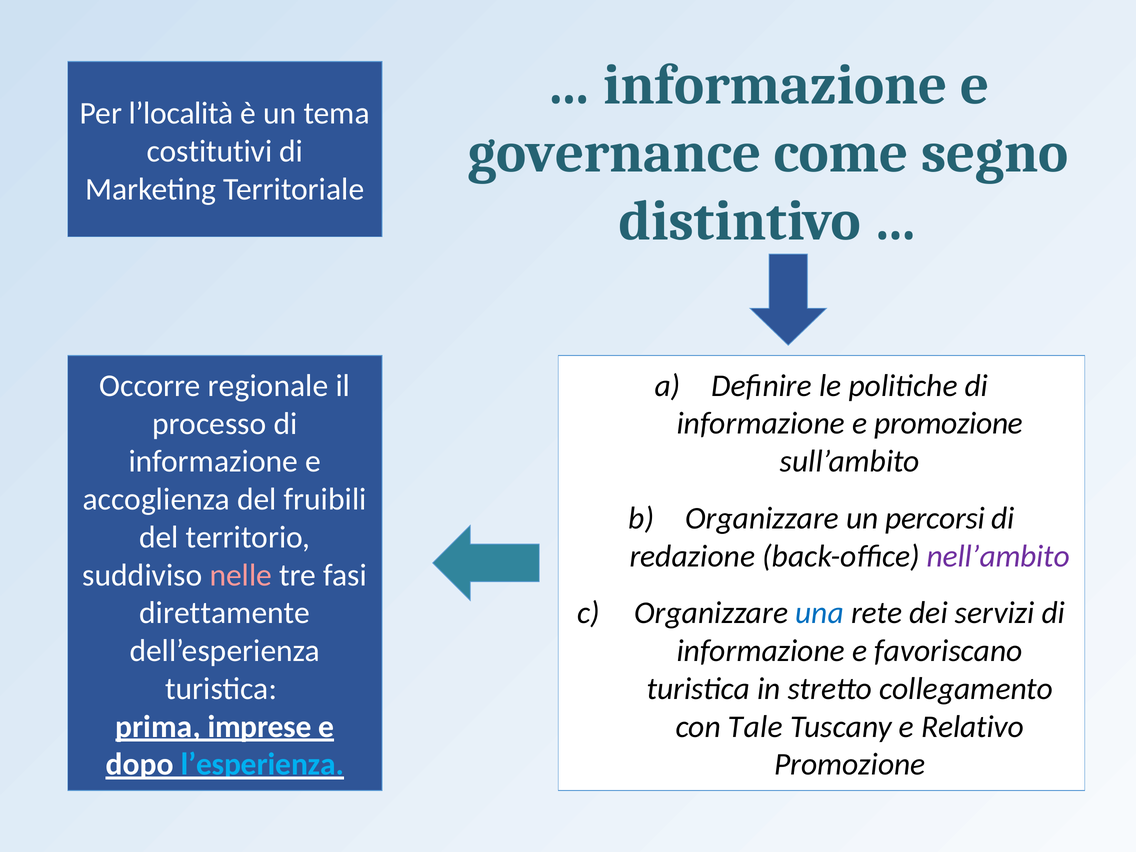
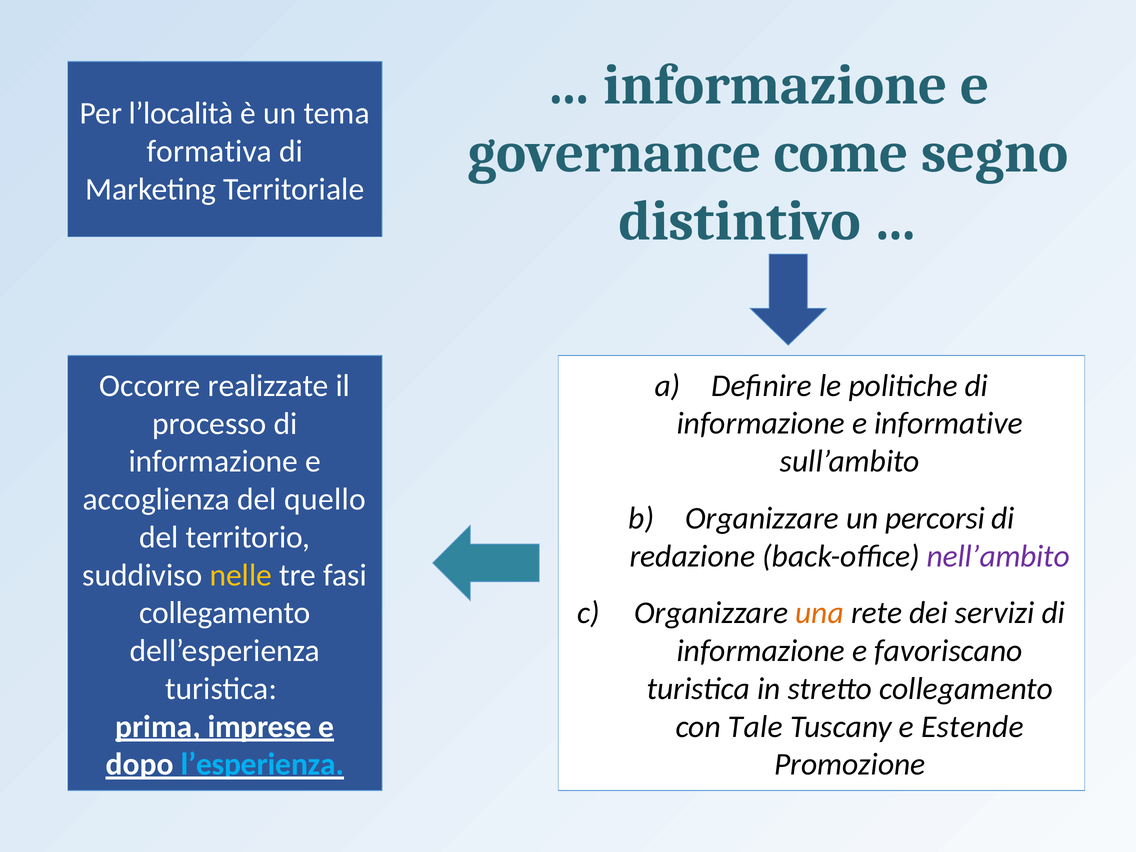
costitutivi: costitutivi -> formativa
regionale: regionale -> realizzate
e promozione: promozione -> informative
fruibili: fruibili -> quello
nelle colour: pink -> yellow
direttamente at (225, 613): direttamente -> collegamento
una colour: blue -> orange
Relativo: Relativo -> Estende
